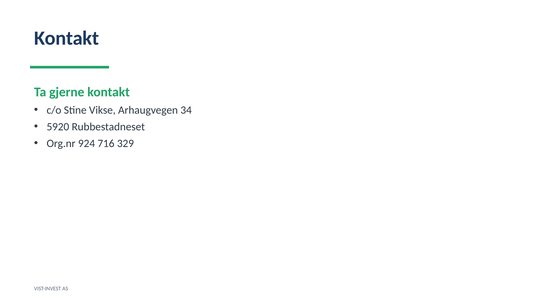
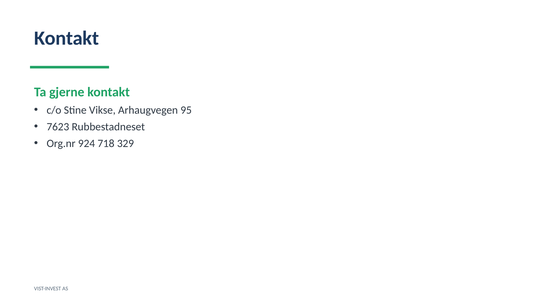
34: 34 -> 95
5920: 5920 -> 7623
716: 716 -> 718
